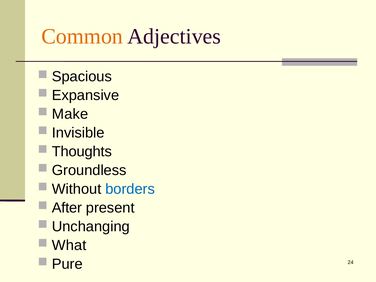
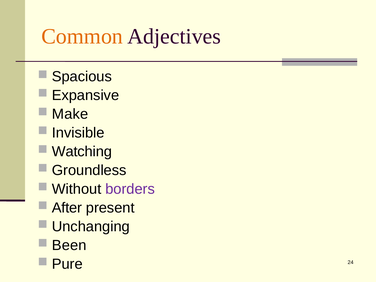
Thoughts: Thoughts -> Watching
borders colour: blue -> purple
What: What -> Been
